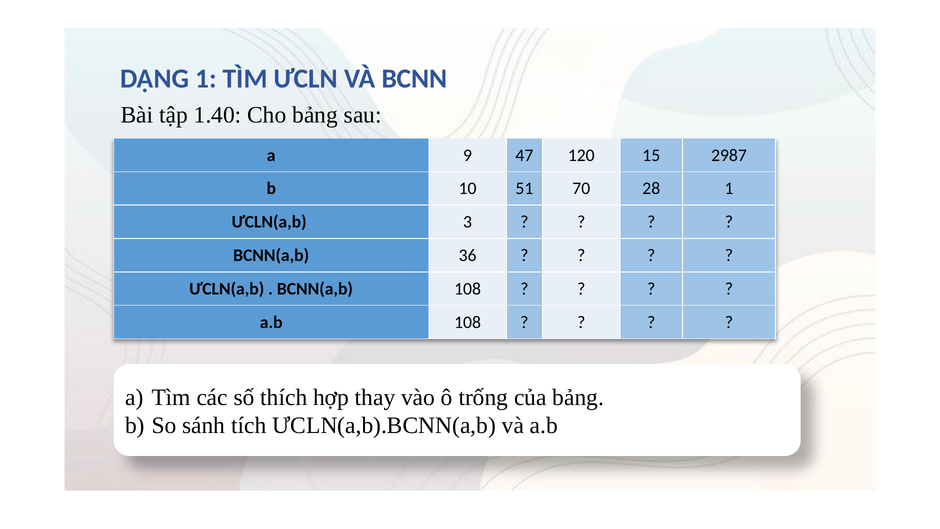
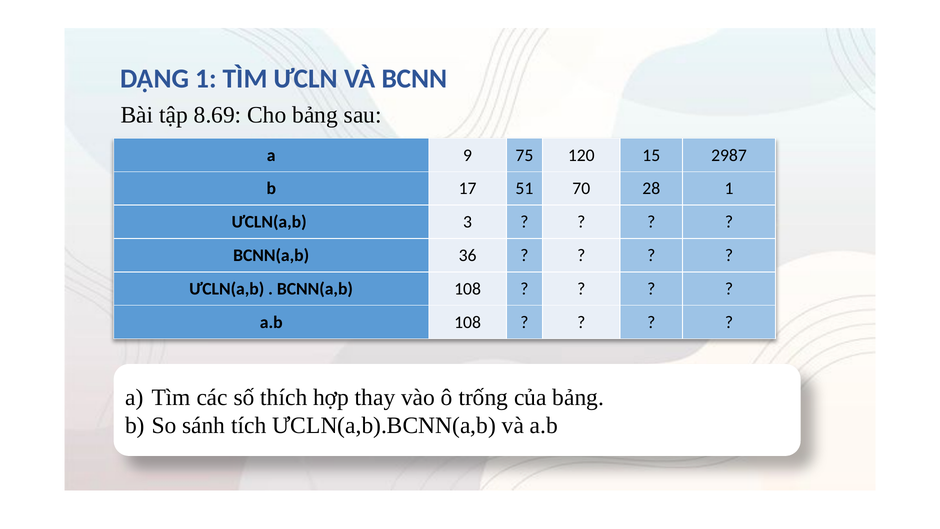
1.40: 1.40 -> 8.69
47: 47 -> 75
10: 10 -> 17
